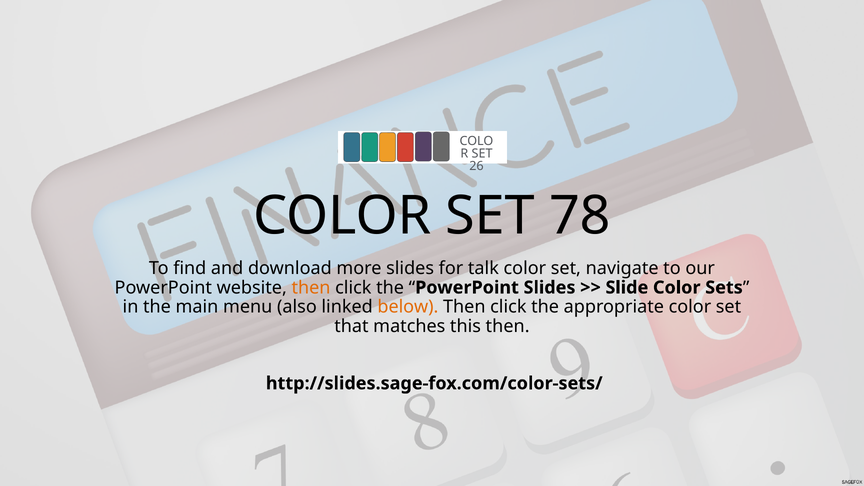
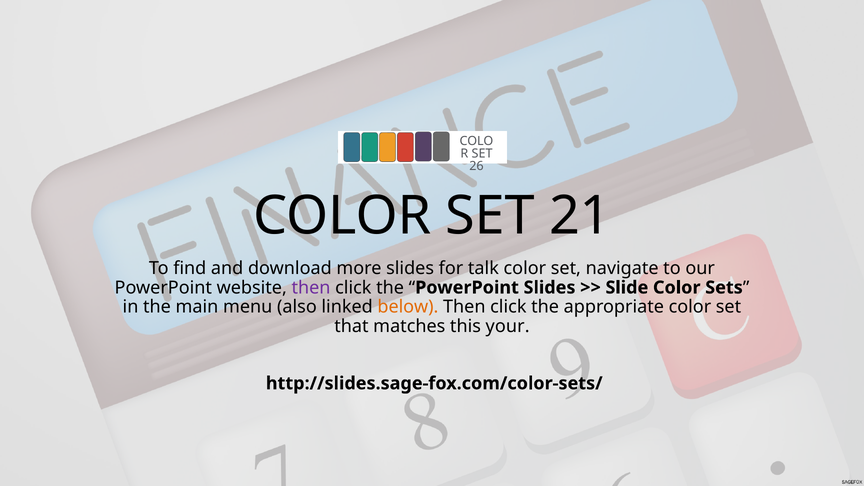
78: 78 -> 21
then at (311, 288) colour: orange -> purple
this then: then -> your
